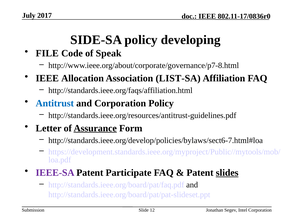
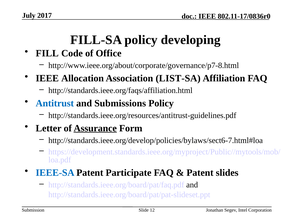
SIDE-SA: SIDE-SA -> FILL-SA
FILE: FILE -> FILL
Speak: Speak -> Office
and Corporation: Corporation -> Submissions
IEEE-SA colour: purple -> blue
slides underline: present -> none
